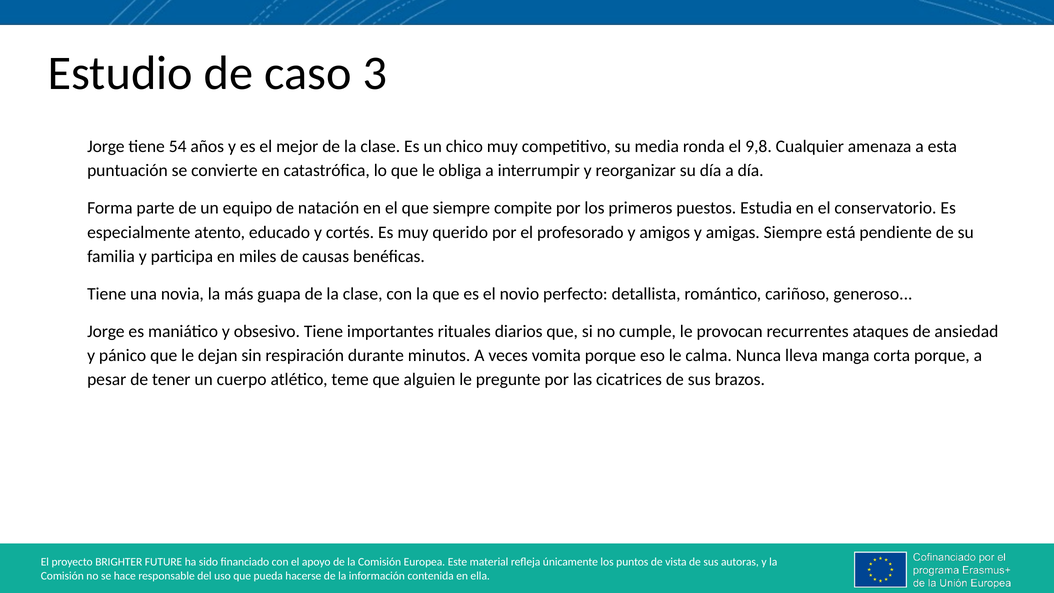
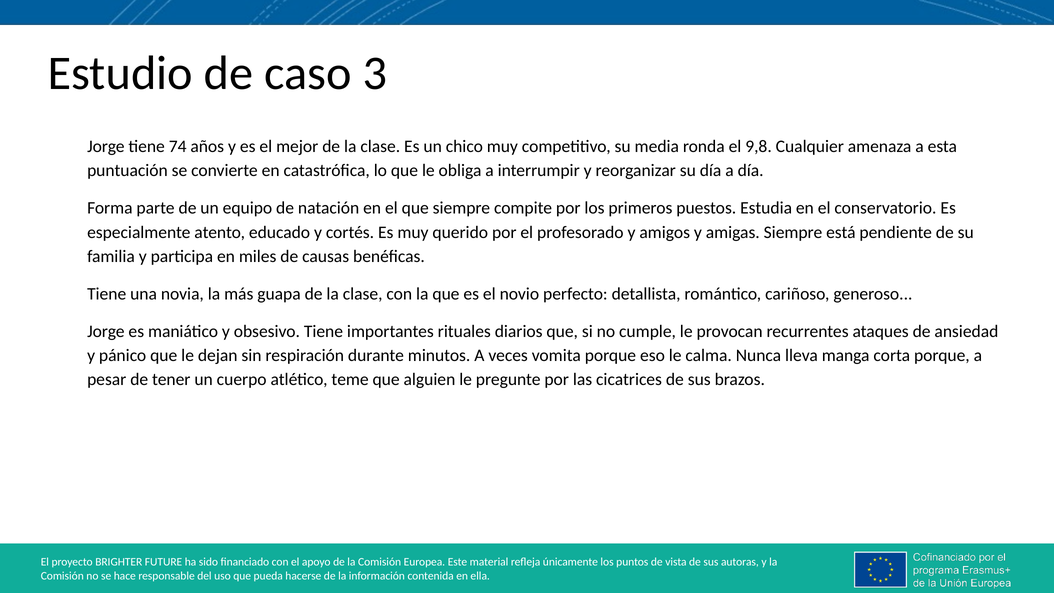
54: 54 -> 74
